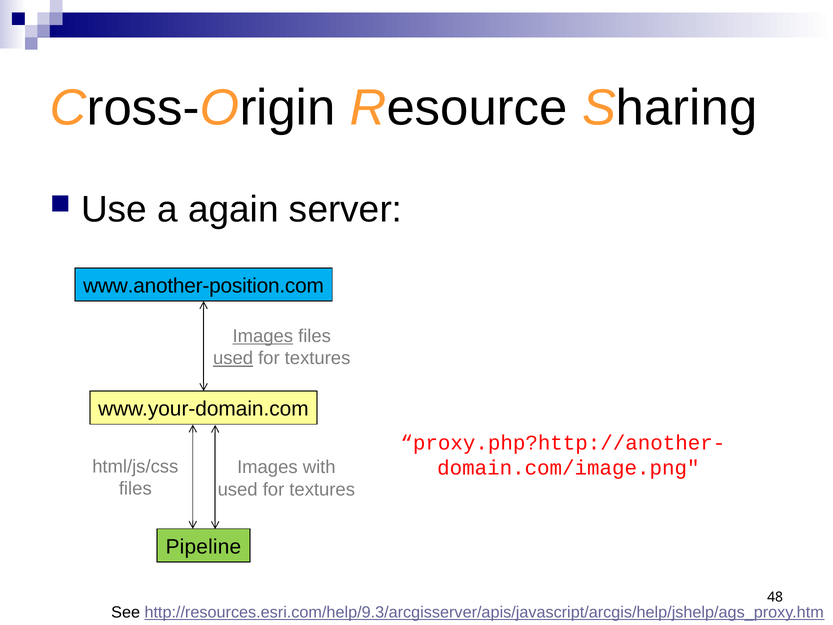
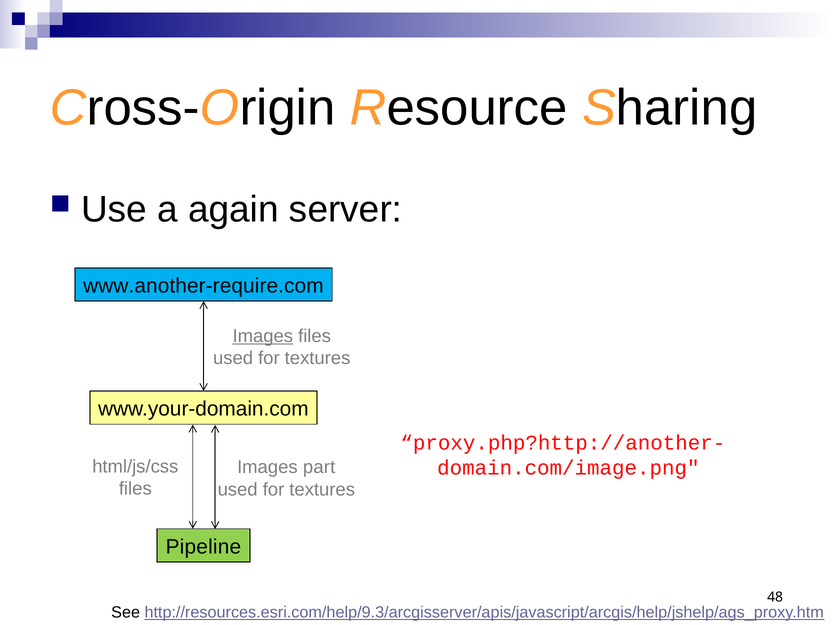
www.another-position.com: www.another-position.com -> www.another-require.com
used at (233, 358) underline: present -> none
with: with -> part
